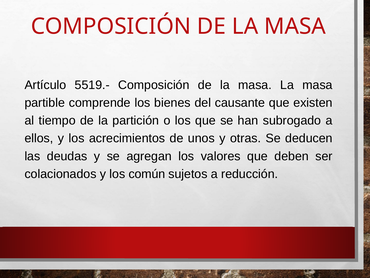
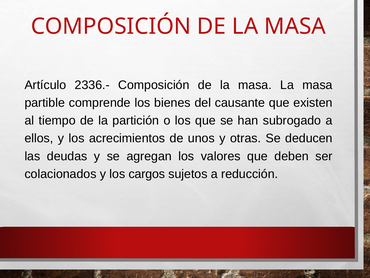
5519.-: 5519.- -> 2336.-
común: común -> cargos
